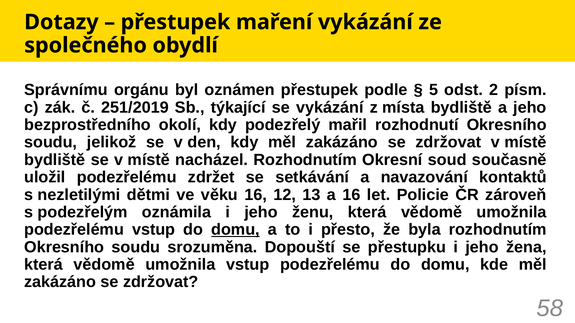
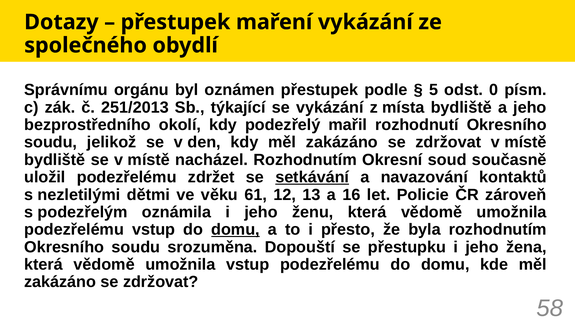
2: 2 -> 0
251/2019: 251/2019 -> 251/2013
setkávání underline: none -> present
věku 16: 16 -> 61
